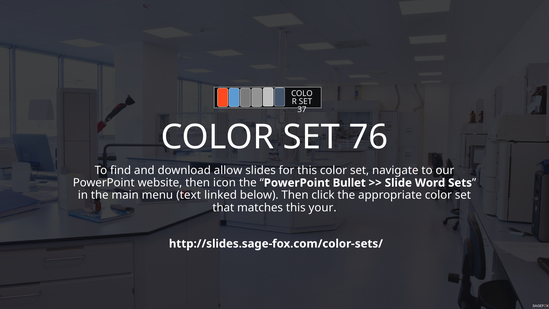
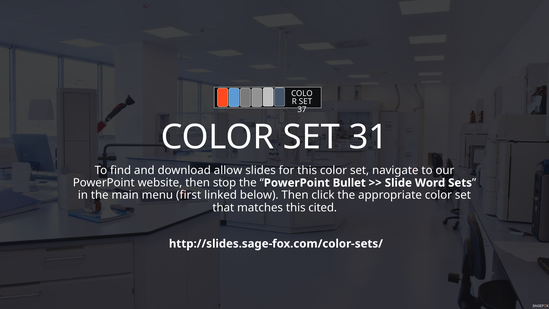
76: 76 -> 31
icon: icon -> stop
text: text -> first
your: your -> cited
